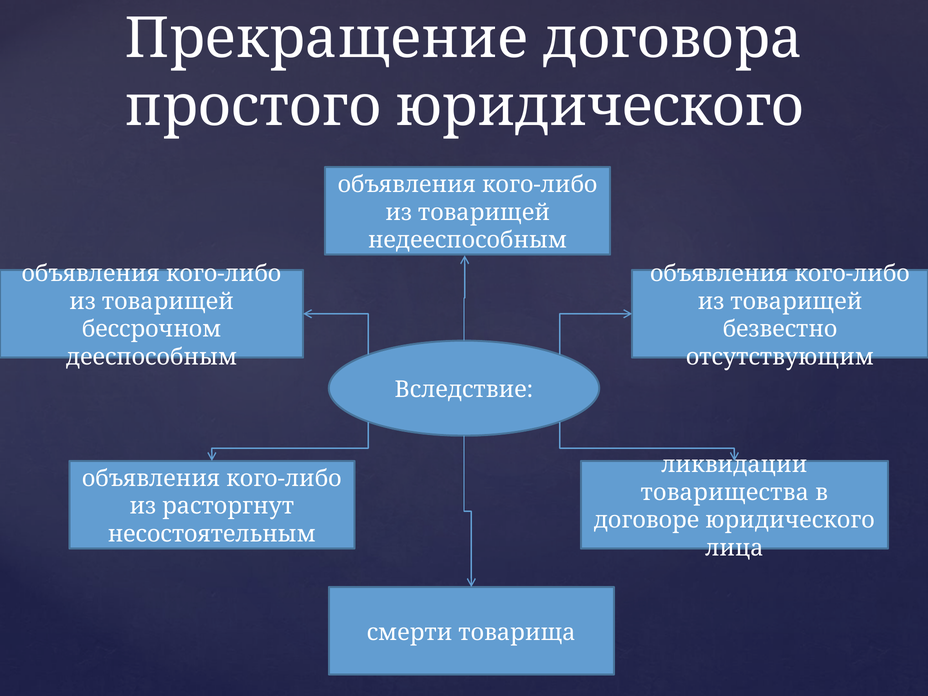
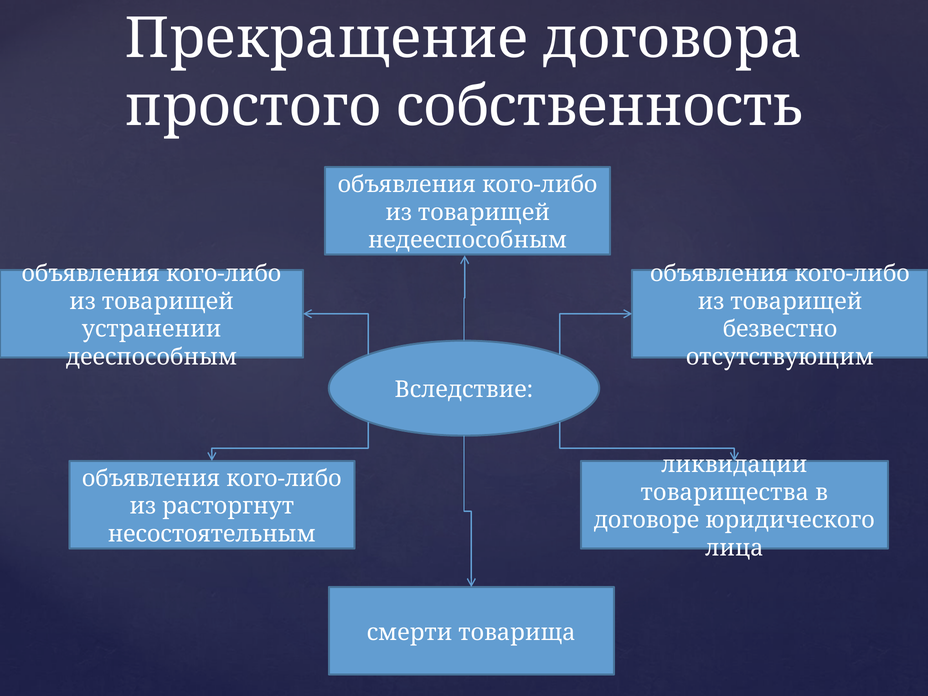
простого юридического: юридического -> собственность
бессрочном: бессрочном -> устранении
